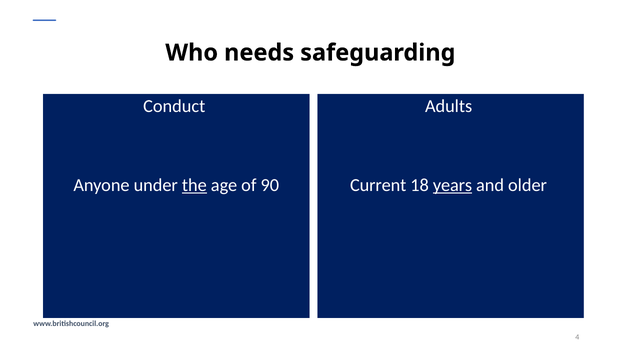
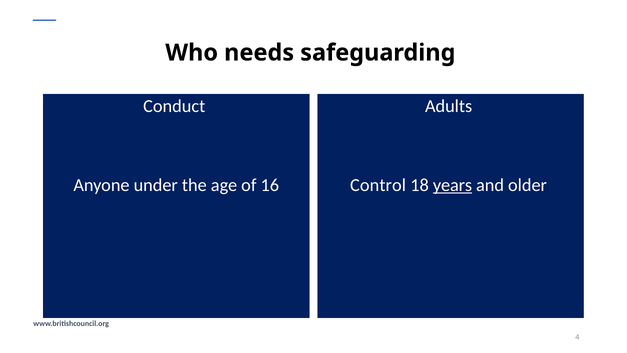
the underline: present -> none
90: 90 -> 16
Current: Current -> Control
